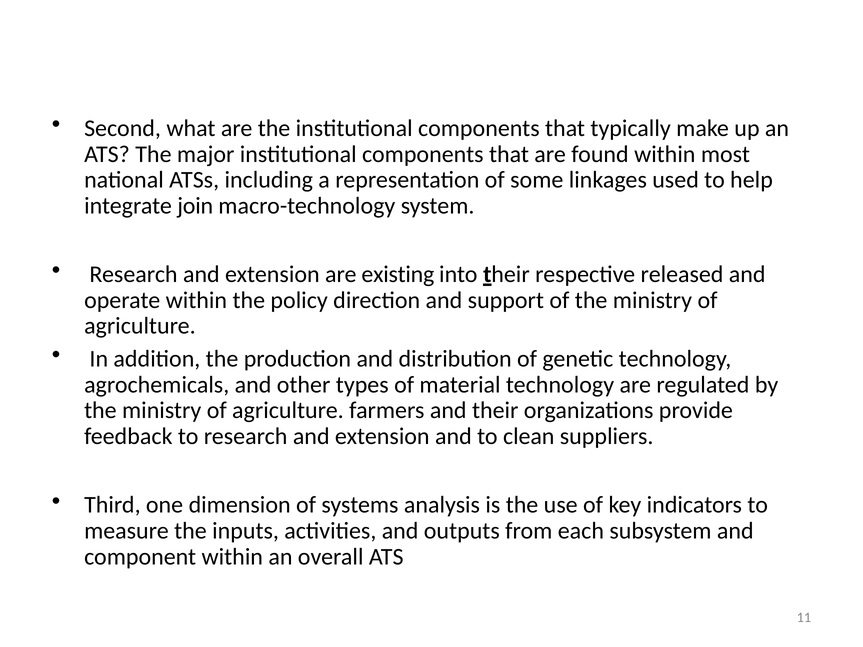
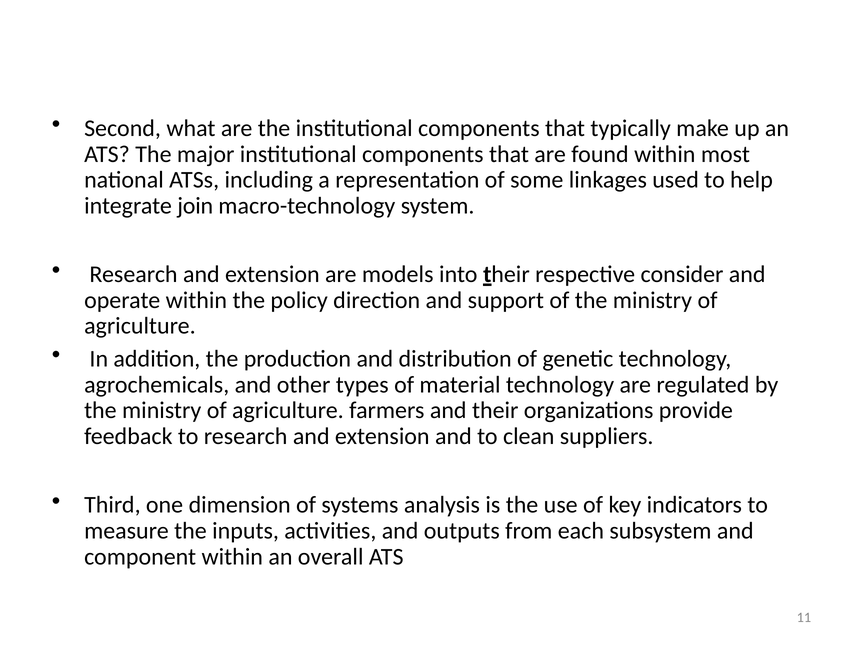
existing: existing -> models
released: released -> consider
